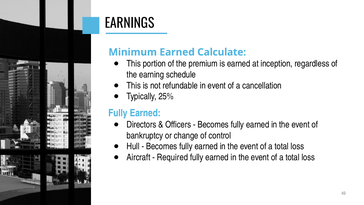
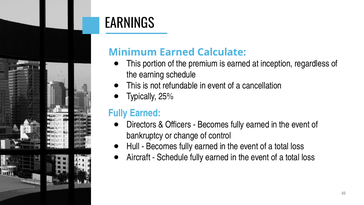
Required at (172, 157): Required -> Schedule
